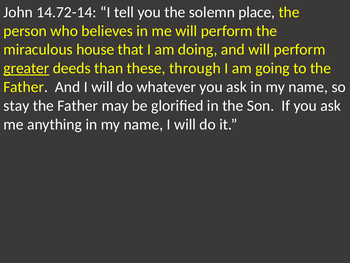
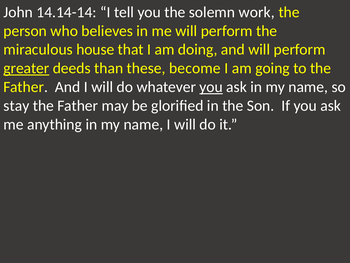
14.72-14: 14.72-14 -> 14.14-14
place: place -> work
through: through -> become
you at (211, 87) underline: none -> present
